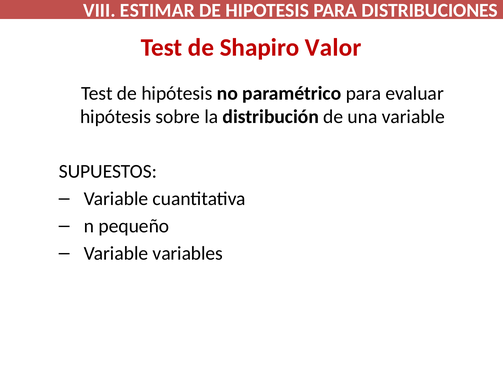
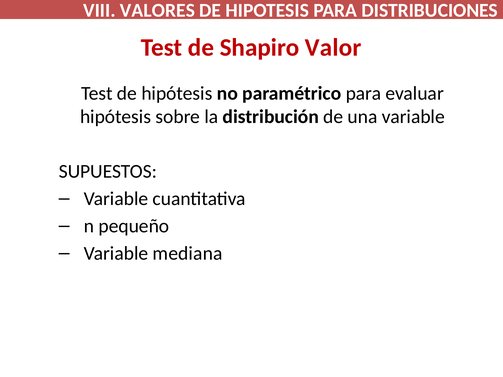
ESTIMAR: ESTIMAR -> VALORES
variables: variables -> mediana
